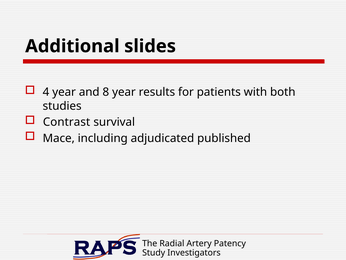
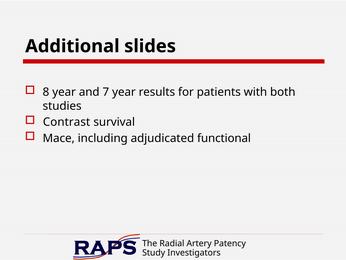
4: 4 -> 8
8: 8 -> 7
published: published -> functional
